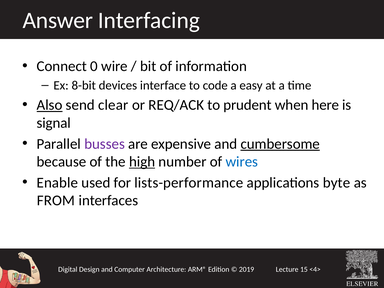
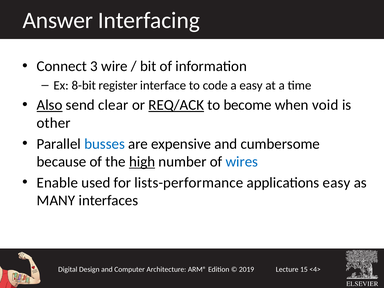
0: 0 -> 3
devices: devices -> register
REQ/ACK underline: none -> present
prudent: prudent -> become
here: here -> void
signal: signal -> other
busses colour: purple -> blue
cumbersome underline: present -> none
applications byte: byte -> easy
FROM: FROM -> MANY
